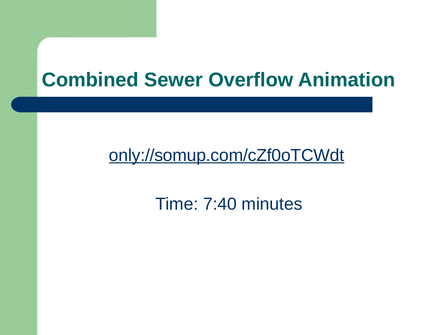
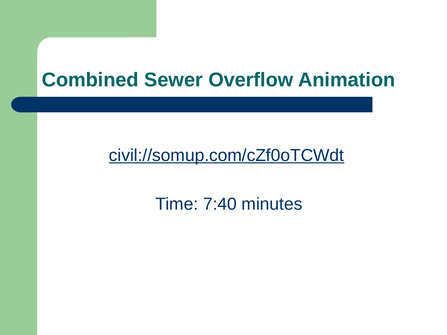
only://somup.com/cZf0oTCWdt: only://somup.com/cZf0oTCWdt -> civil://somup.com/cZf0oTCWdt
